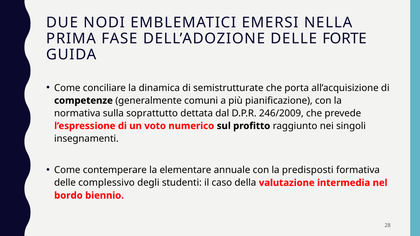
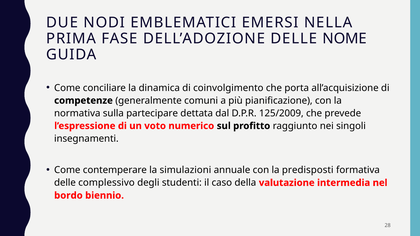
FORTE: FORTE -> NOME
semistrutturate: semistrutturate -> coinvolgimento
soprattutto: soprattutto -> partecipare
246/2009: 246/2009 -> 125/2009
elementare: elementare -> simulazioni
